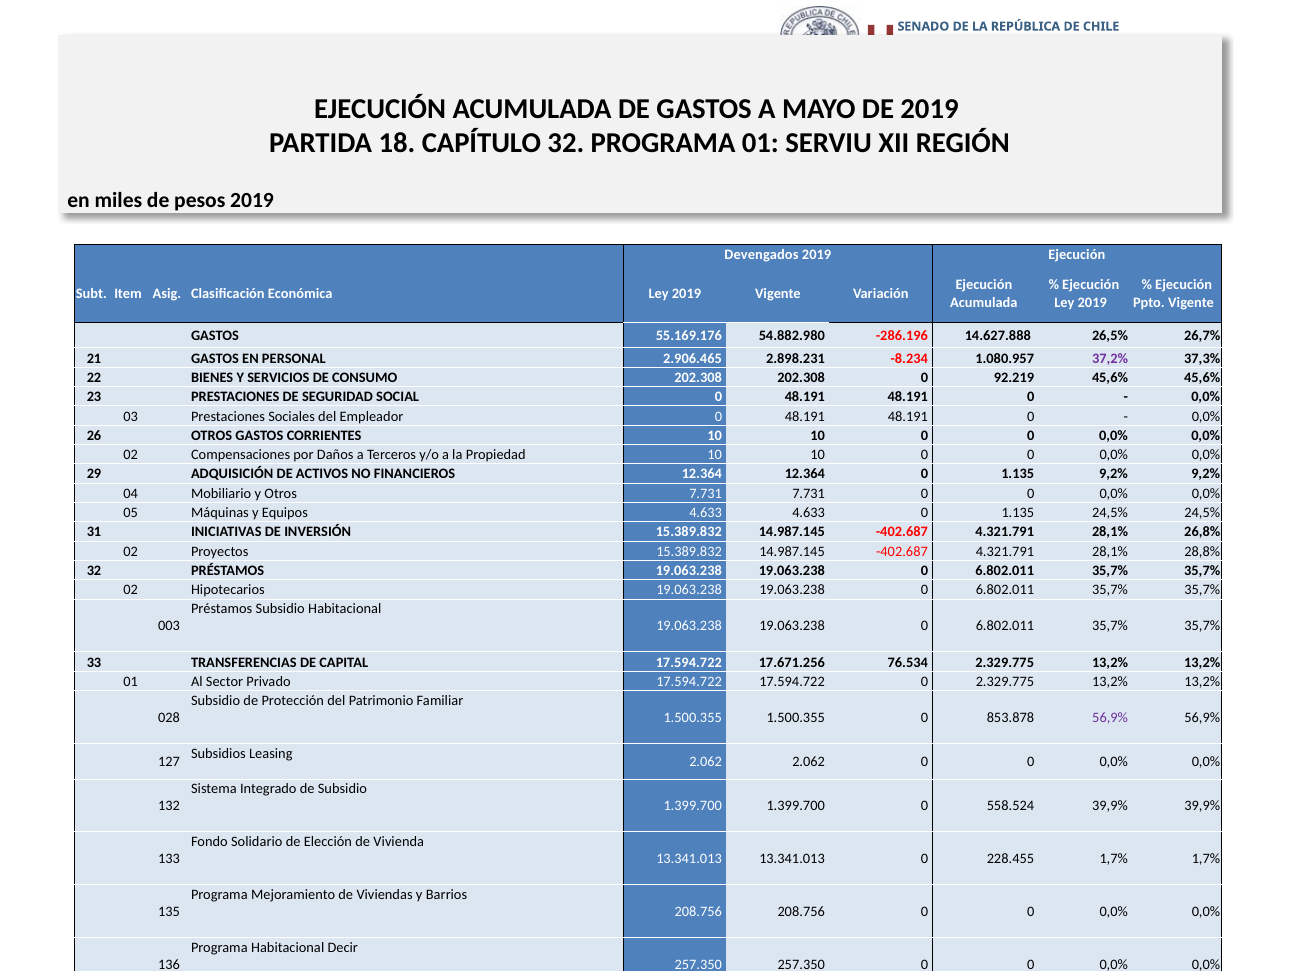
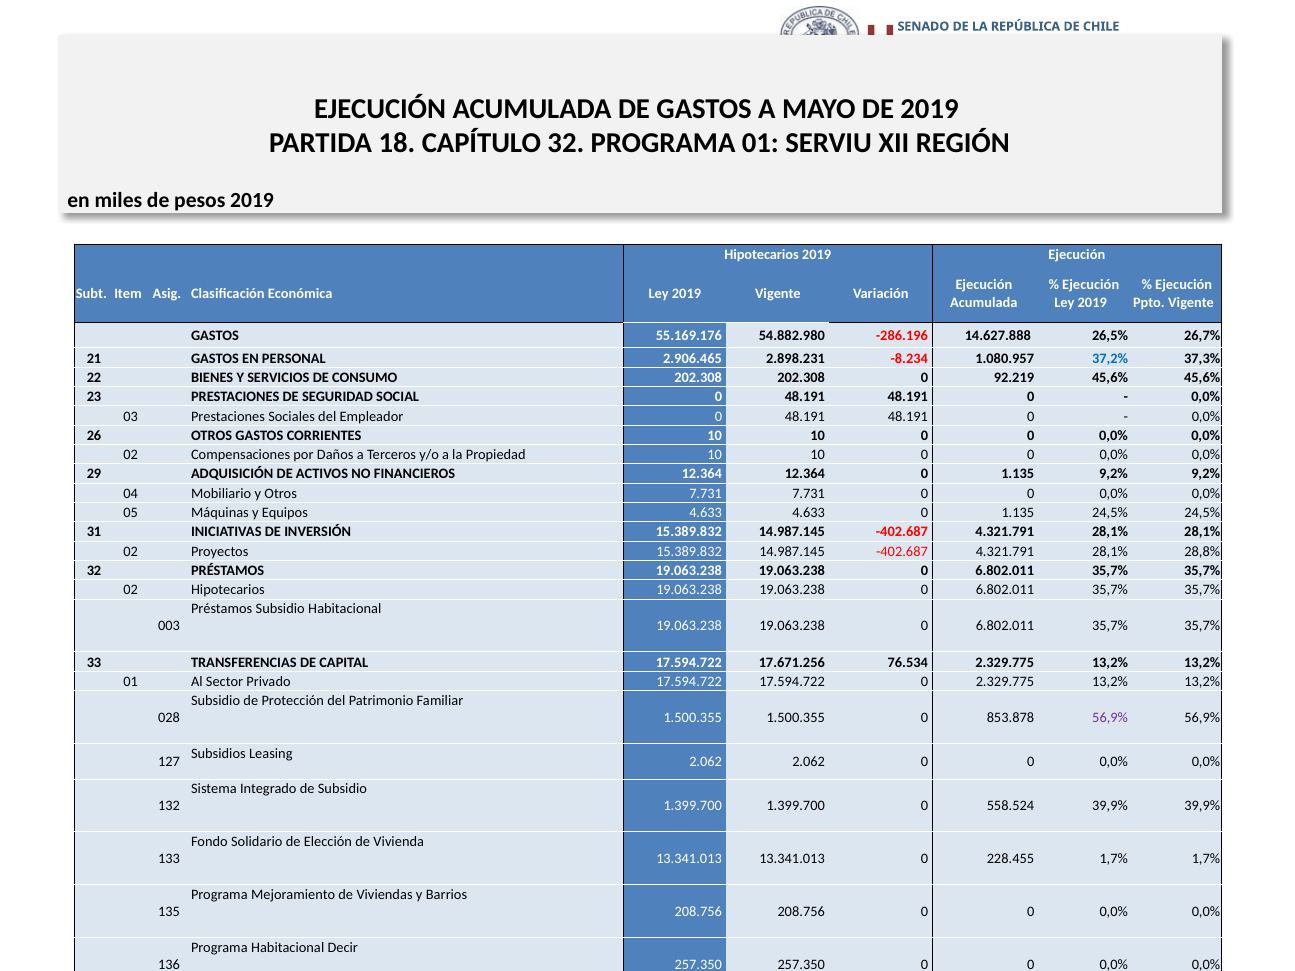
Devengados at (761, 255): Devengados -> Hipotecarios
37,2% colour: purple -> blue
28,1% 26,8%: 26,8% -> 28,1%
